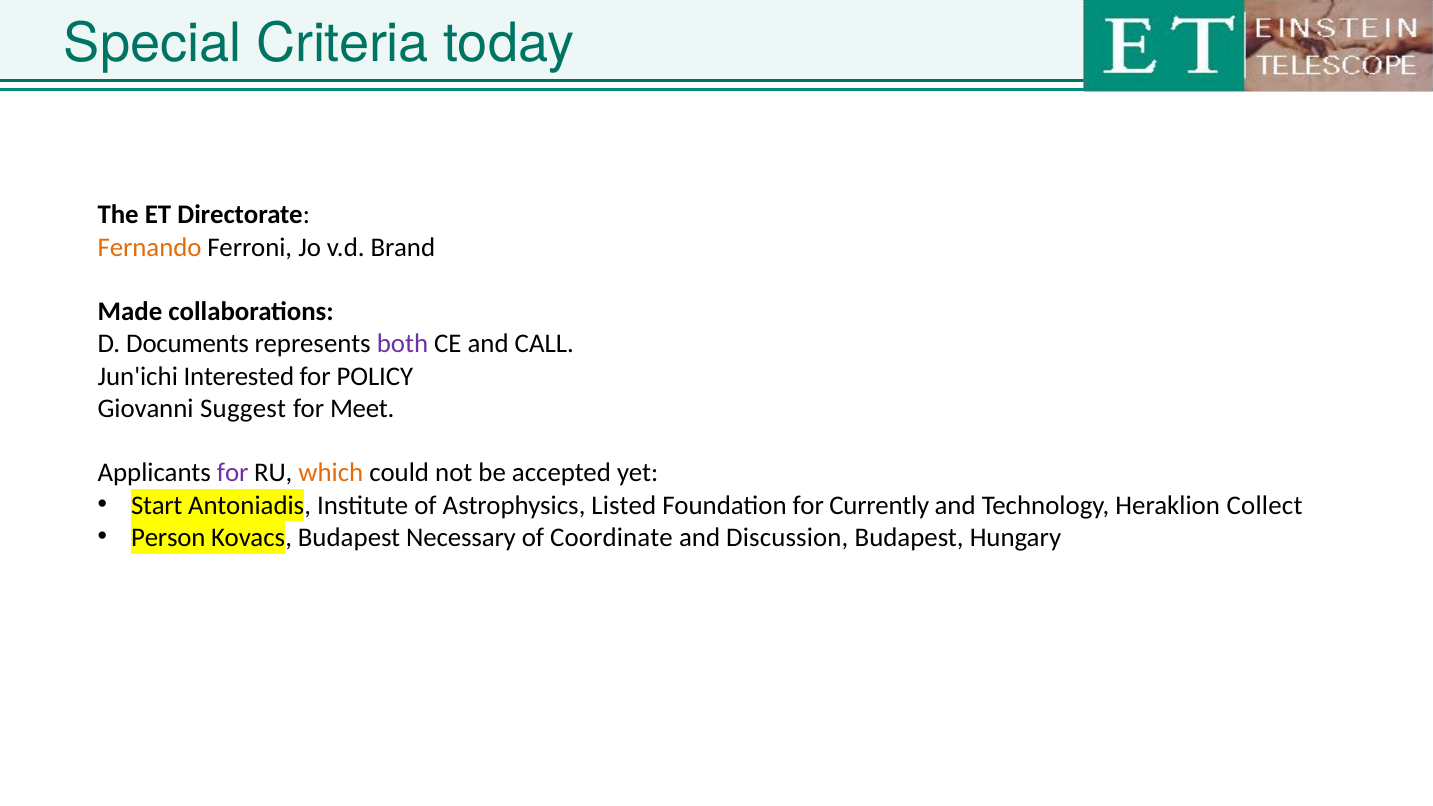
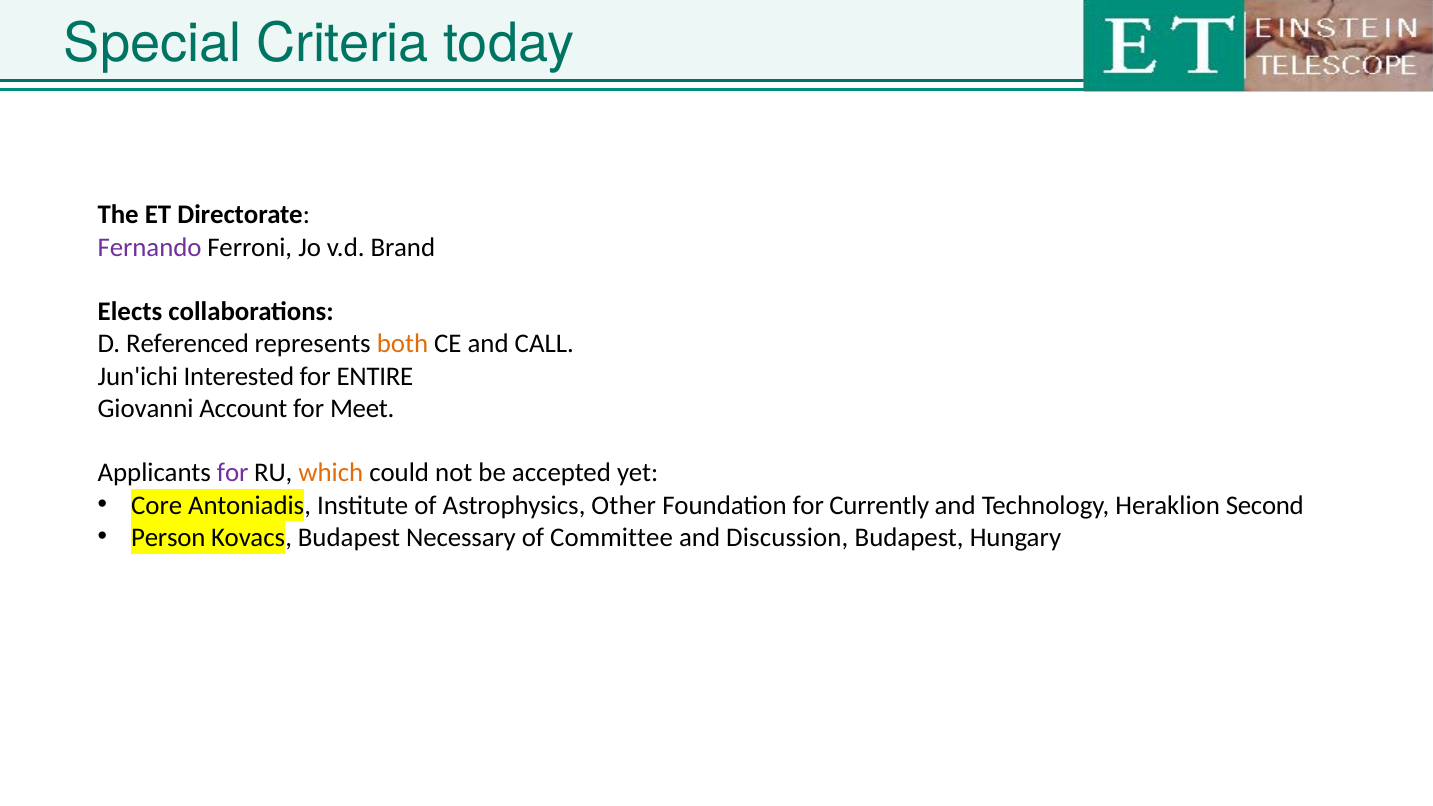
Fernando colour: orange -> purple
Made: Made -> Elects
Documents: Documents -> Referenced
both colour: purple -> orange
POLICY: POLICY -> ENTIRE
Suggest: Suggest -> Account
Start: Start -> Core
Listed: Listed -> Other
Collect: Collect -> Second
Coordinate: Coordinate -> Committee
